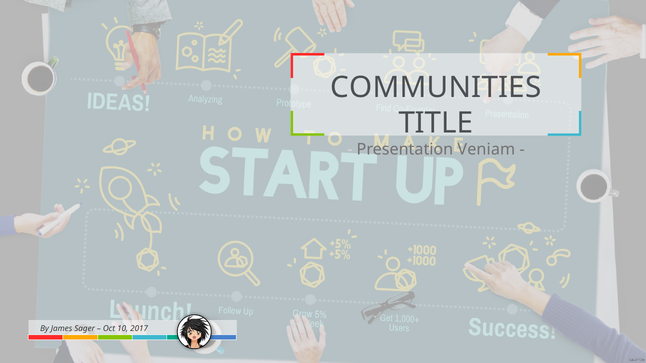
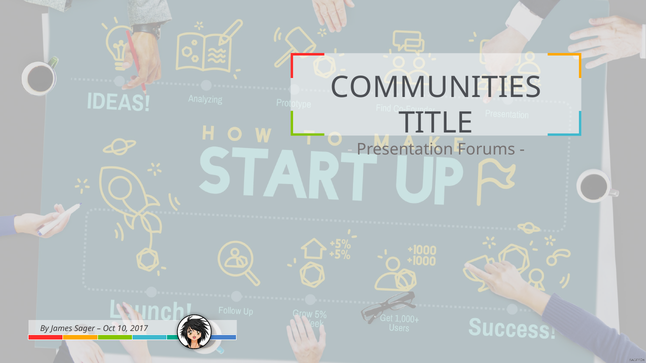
Veniam: Veniam -> Forums
